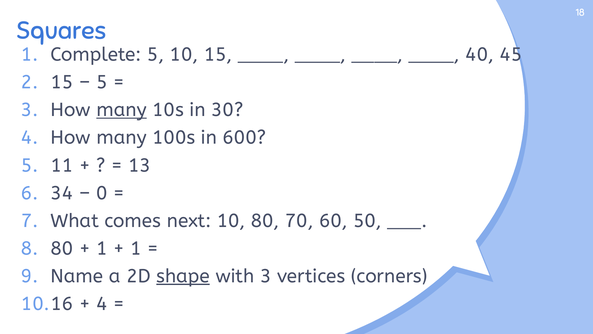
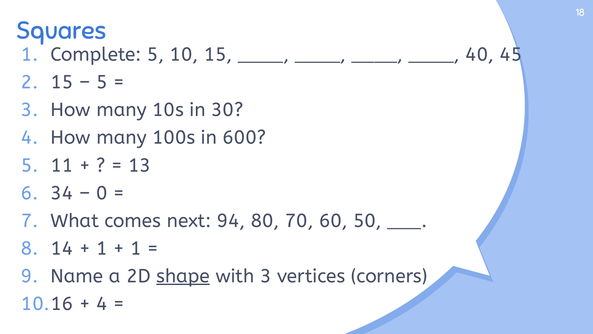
many at (122, 110) underline: present -> none
next 10: 10 -> 94
80 at (62, 248): 80 -> 14
